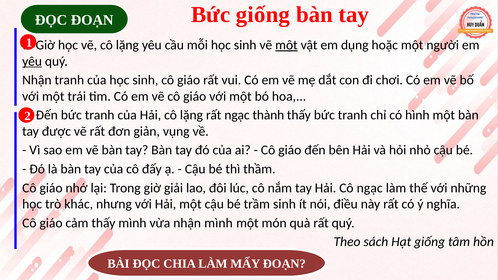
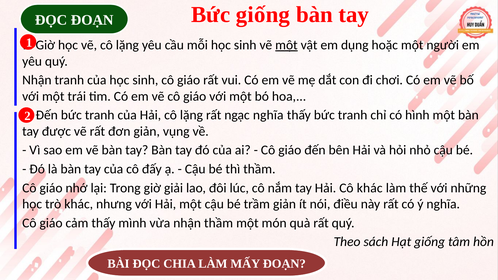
yêu at (32, 61) underline: present -> none
ngạc thành: thành -> nghĩa
Cô ngạc: ngạc -> khác
trầm sinh: sinh -> giản
nhận mình: mình -> thầm
